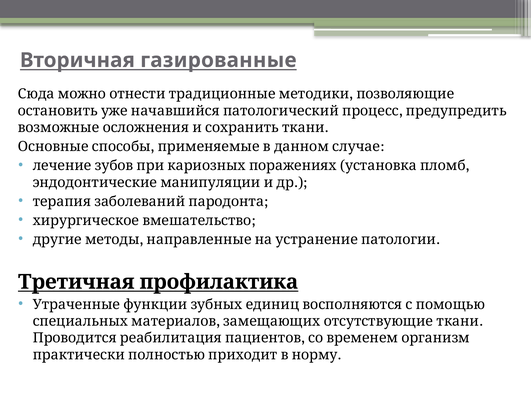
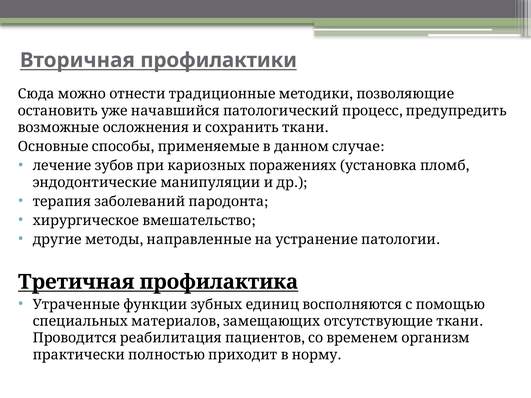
газированные: газированные -> профилактики
